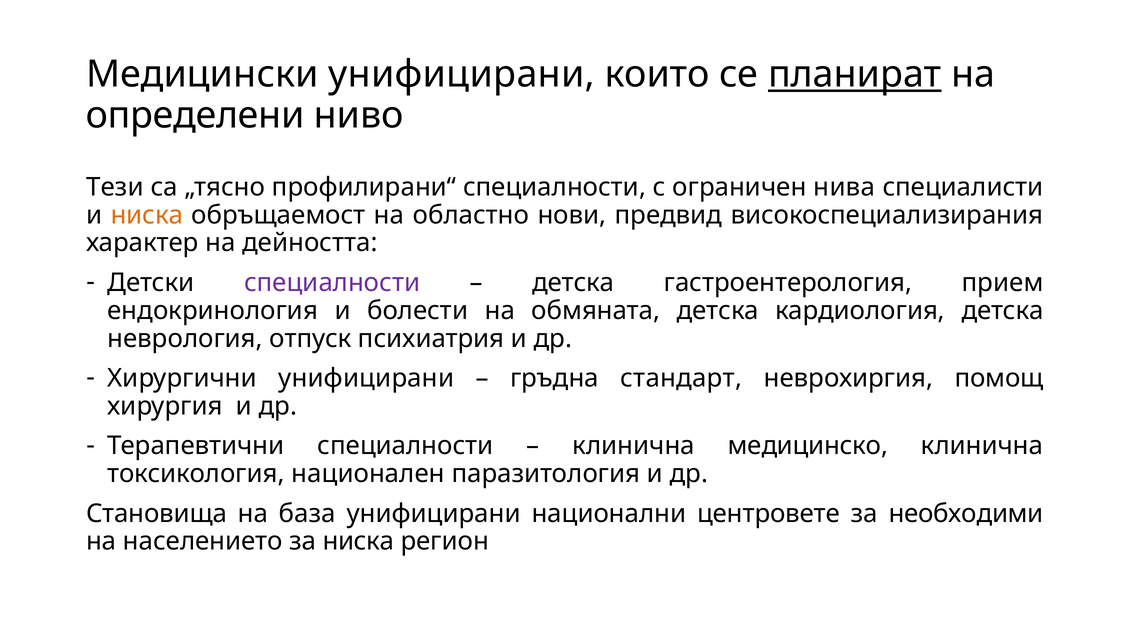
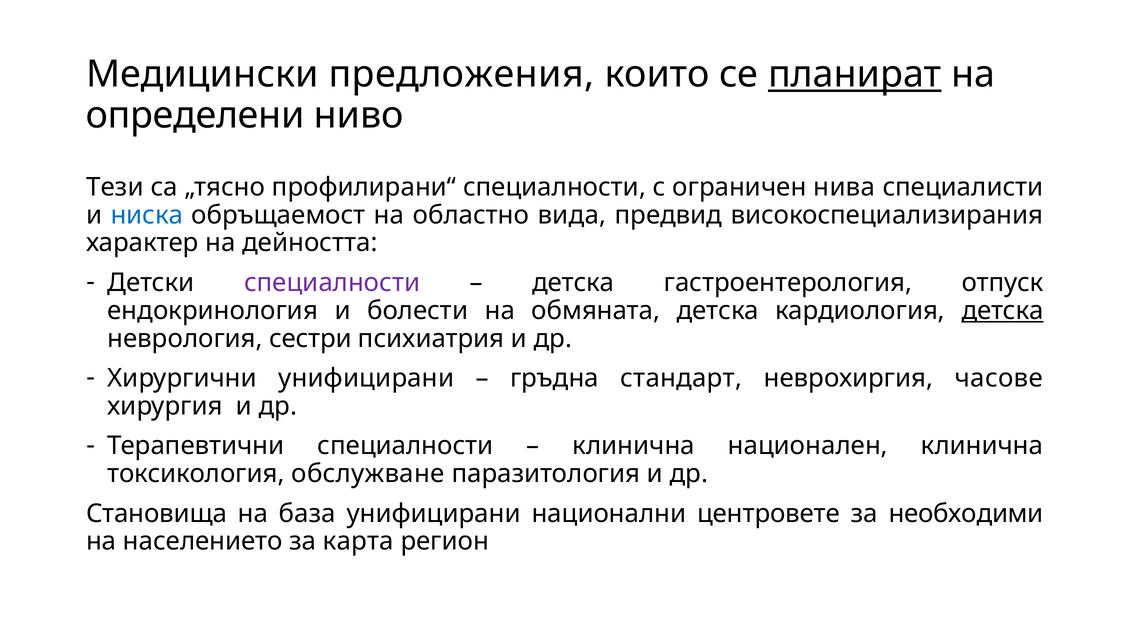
Медицински унифицирани: унифицирани -> предложения
ниска at (147, 215) colour: orange -> blue
нови: нови -> вида
прием: прием -> отпуск
детска at (1003, 311) underline: none -> present
отпуск: отпуск -> сестри
помощ: помощ -> часове
медицинско: медицинско -> национален
национален: национален -> обслужване
за ниска: ниска -> карта
